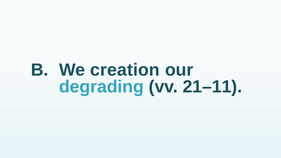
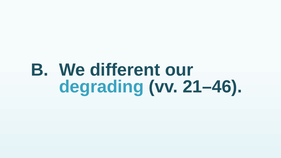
creation: creation -> different
21–11: 21–11 -> 21–46
